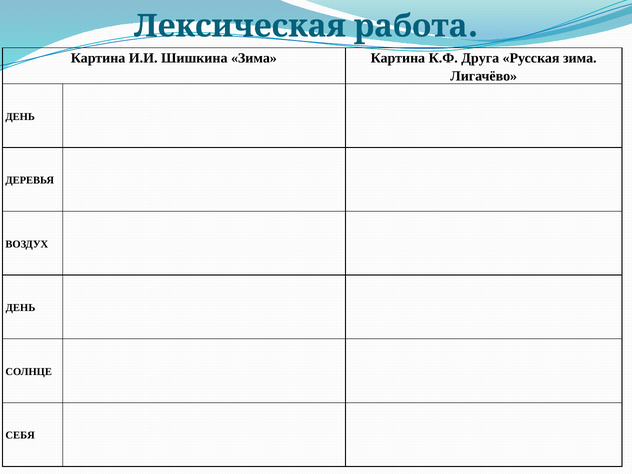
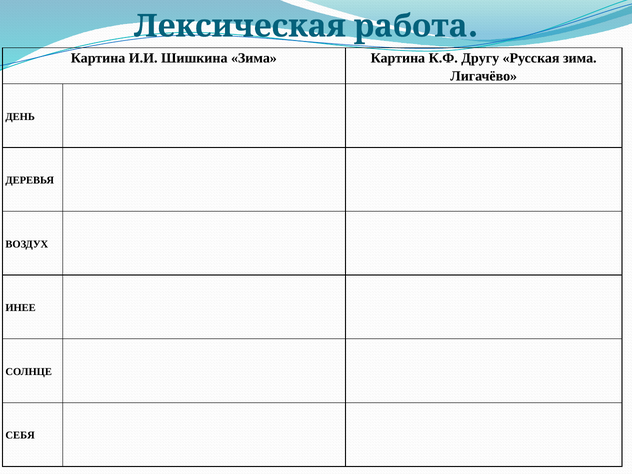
Друга: Друга -> Другу
ДЕНЬ at (21, 308): ДЕНЬ -> ИНЕЕ
